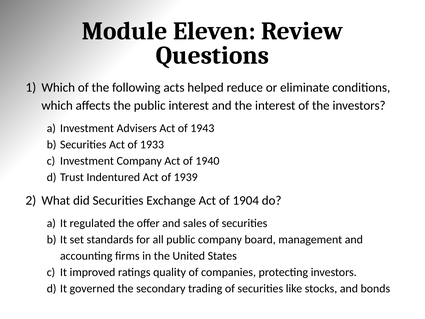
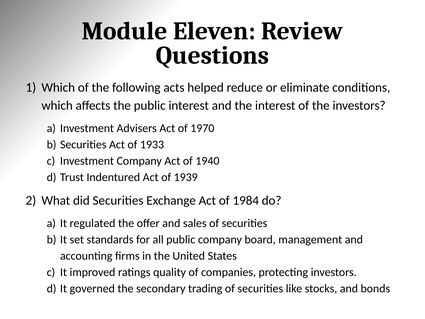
1943: 1943 -> 1970
1904: 1904 -> 1984
